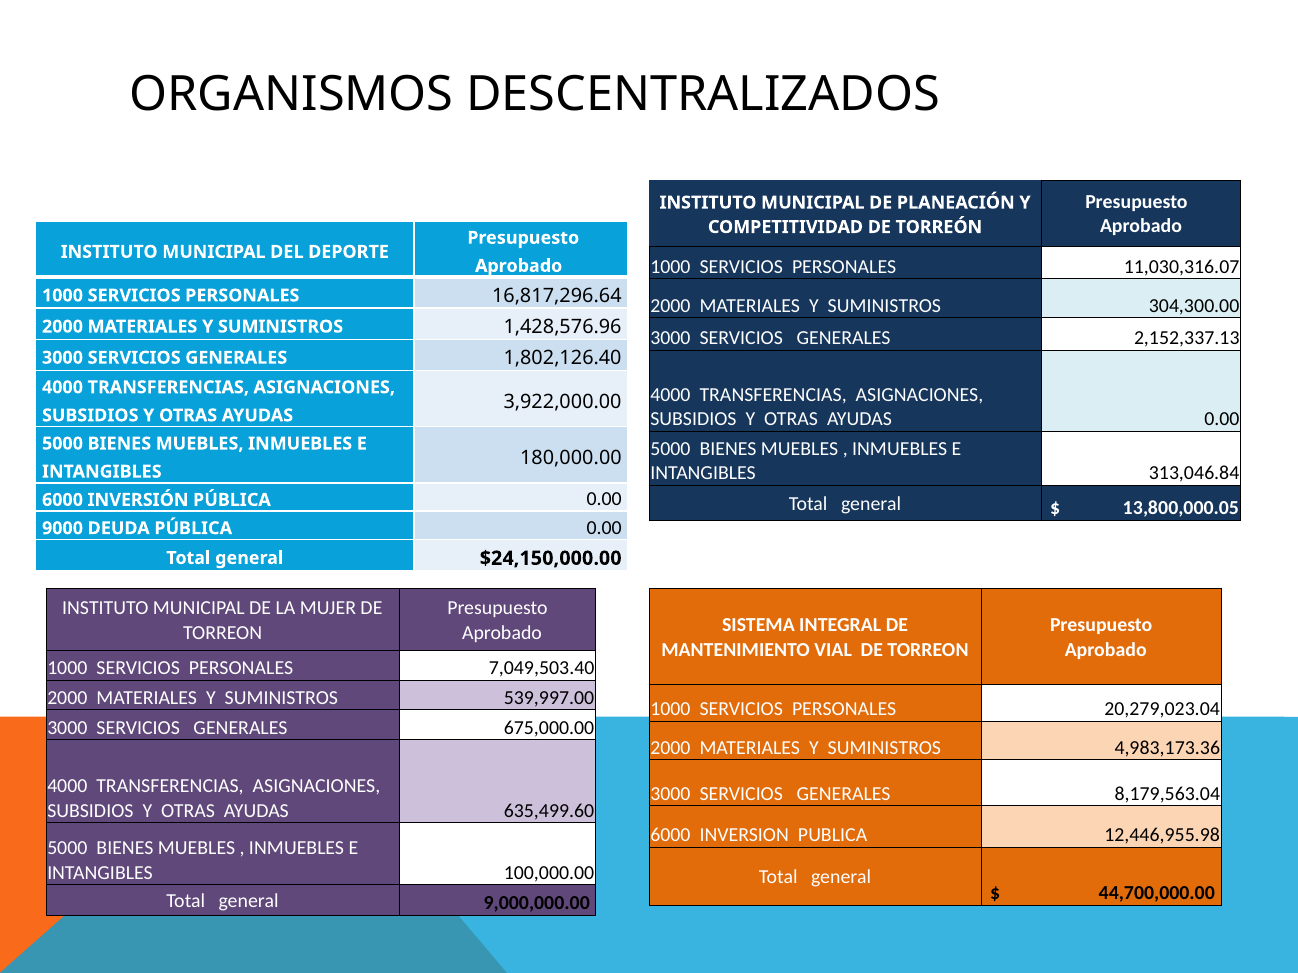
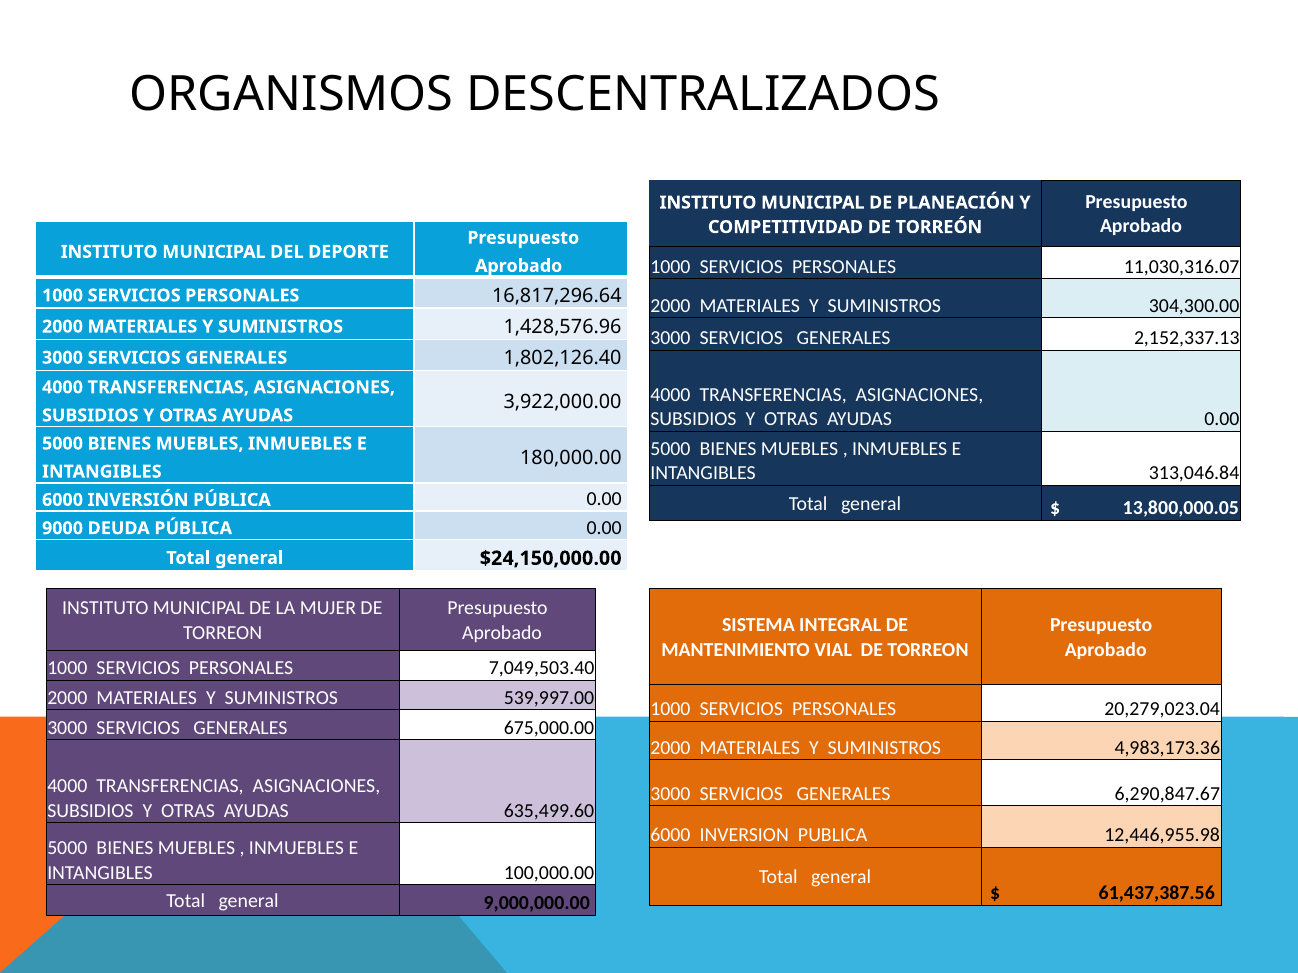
8,179,563.04: 8,179,563.04 -> 6,290,847.67
44,700,000.00: 44,700,000.00 -> 61,437,387.56
